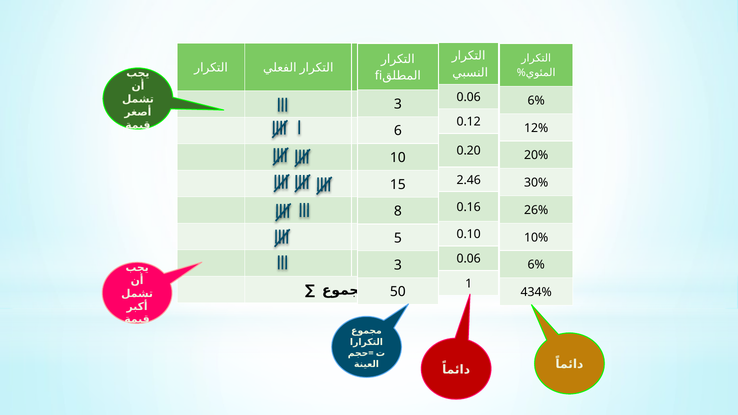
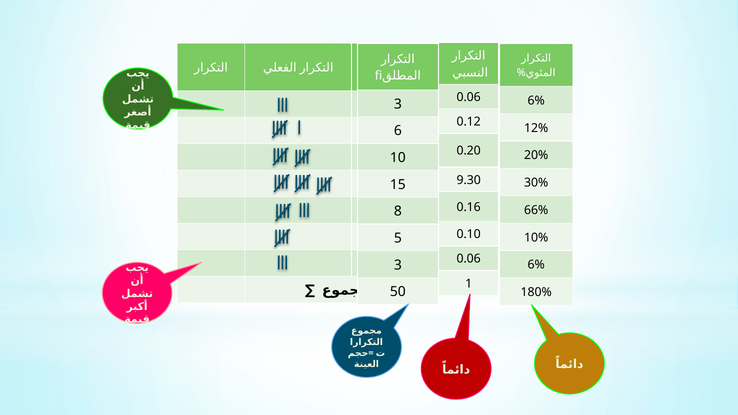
2.46: 2.46 -> 9.30
26%: 26% -> 66%
434%: 434% -> 180%
